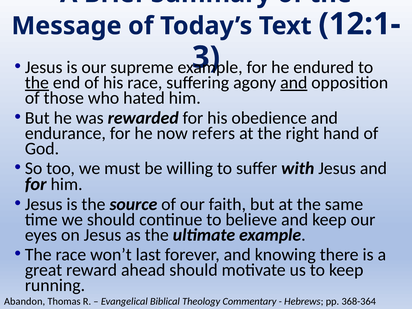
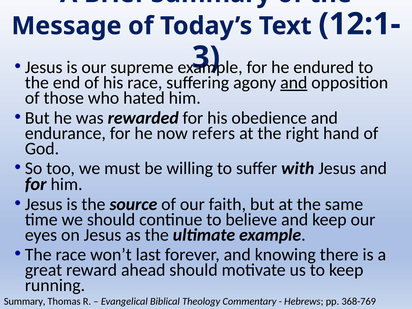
the at (37, 83) underline: present -> none
Abandon at (25, 301): Abandon -> Summary
368-364: 368-364 -> 368-769
